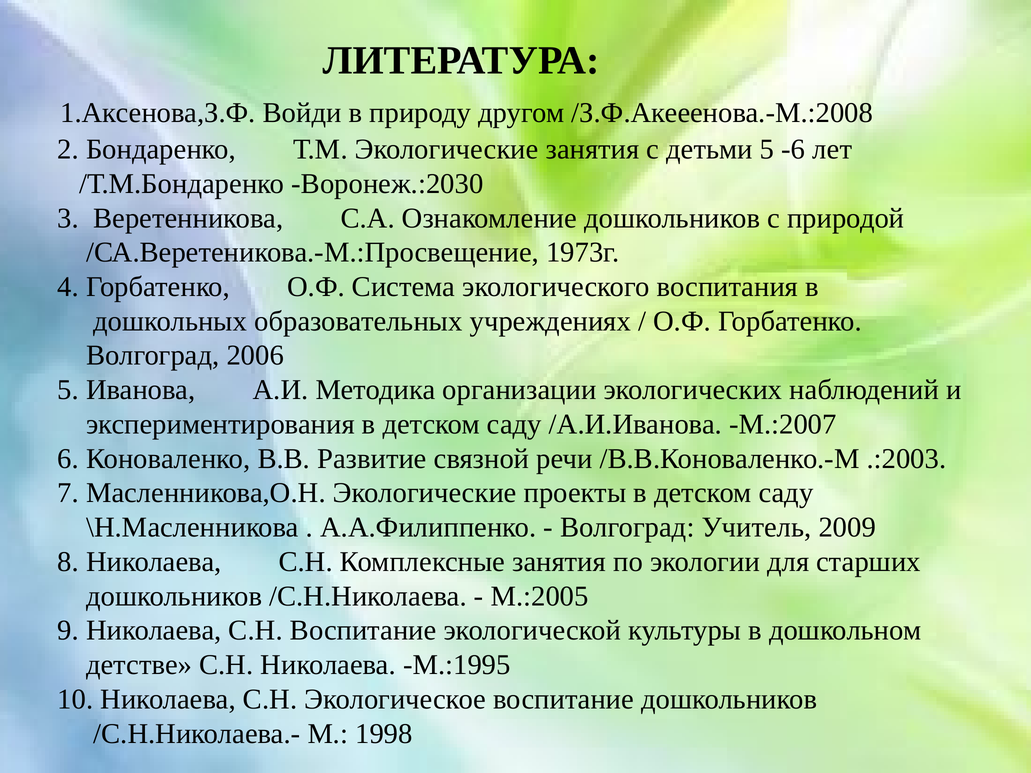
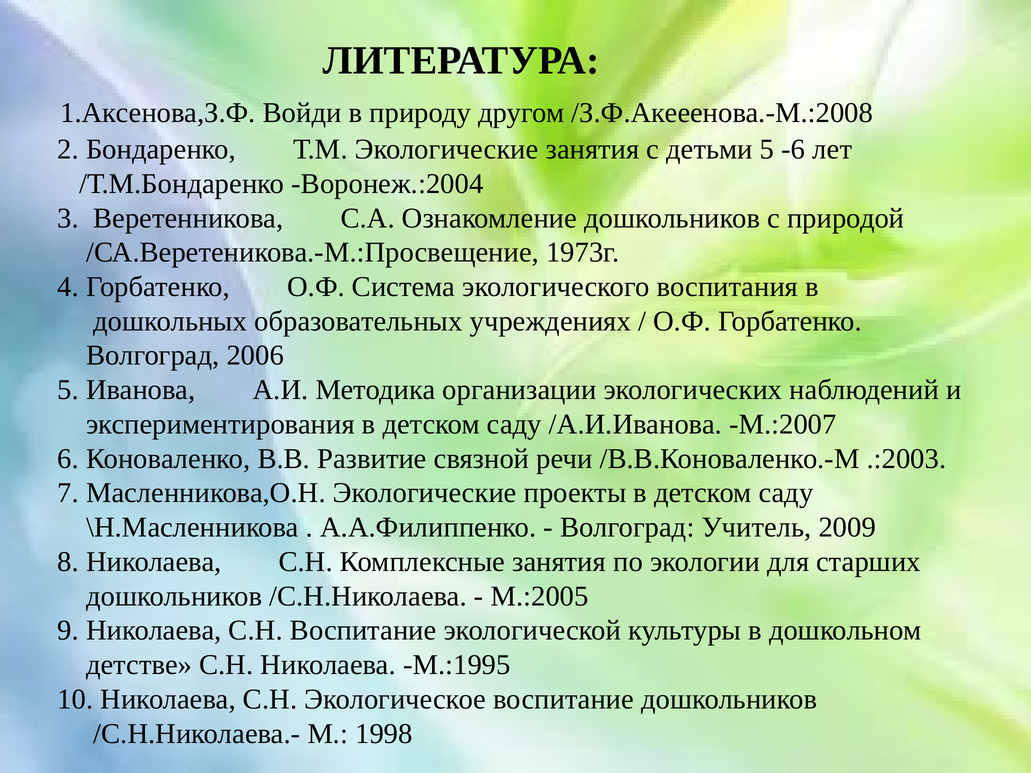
Воронеж.:2030: Воронеж.:2030 -> Воронеж.:2004
